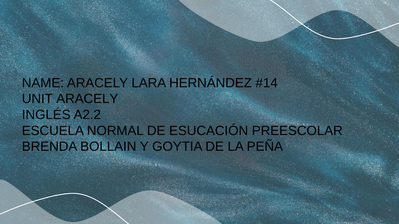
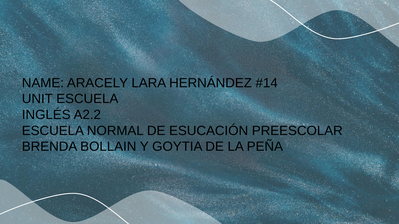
UNIT ARACELY: ARACELY -> ESCUELA
